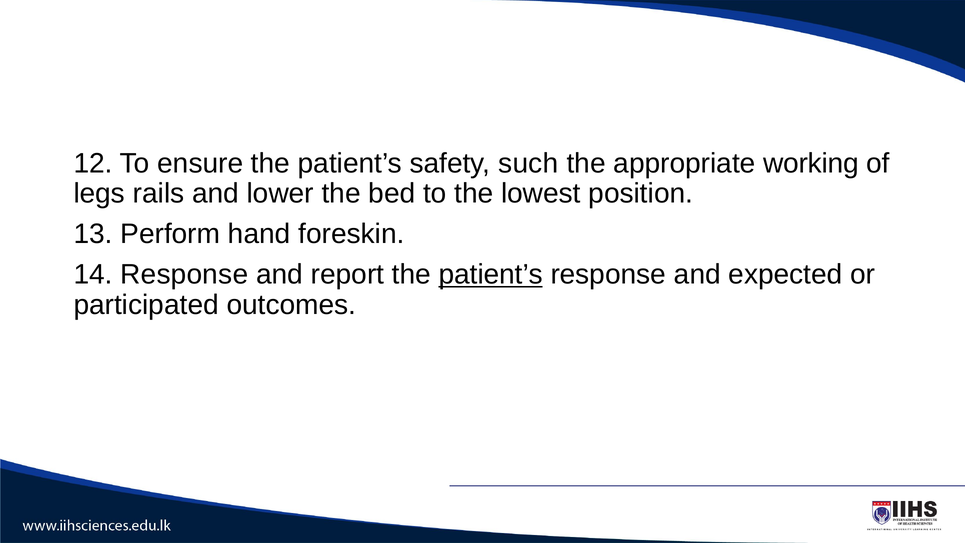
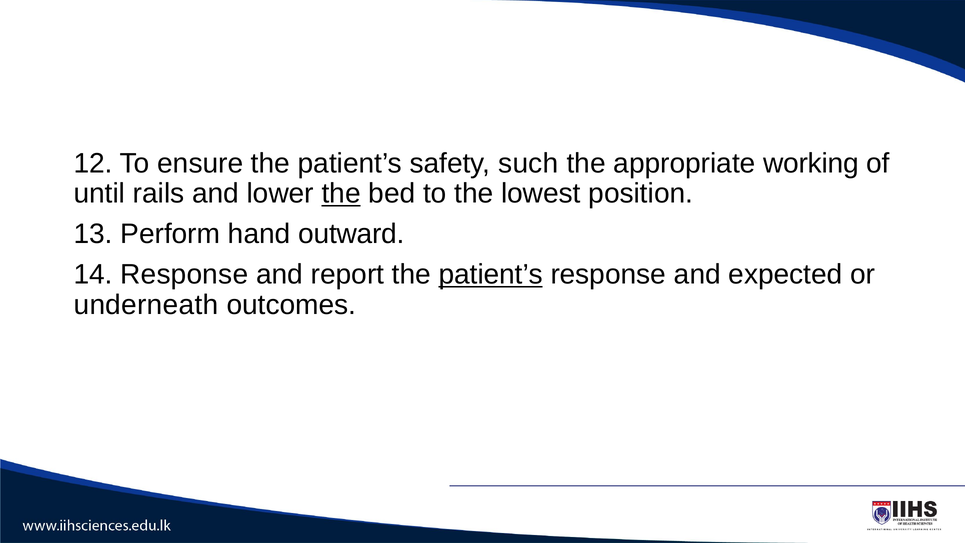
legs: legs -> until
the at (341, 194) underline: none -> present
foreskin: foreskin -> outward
participated: participated -> underneath
